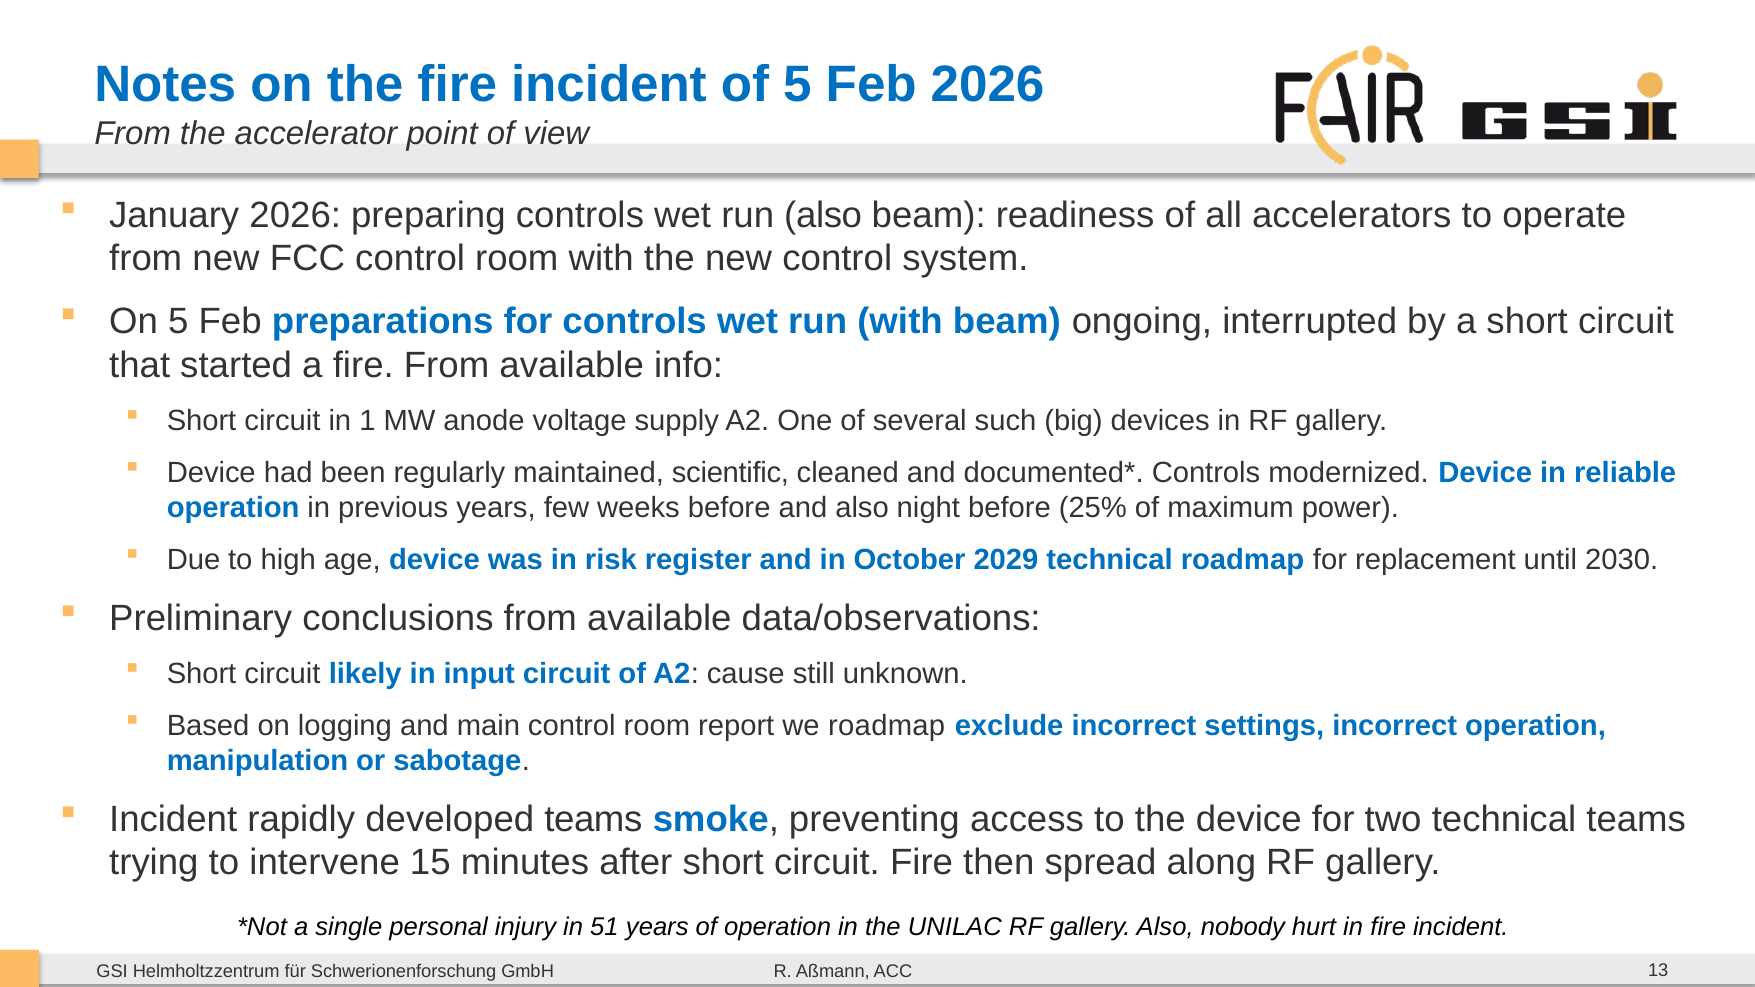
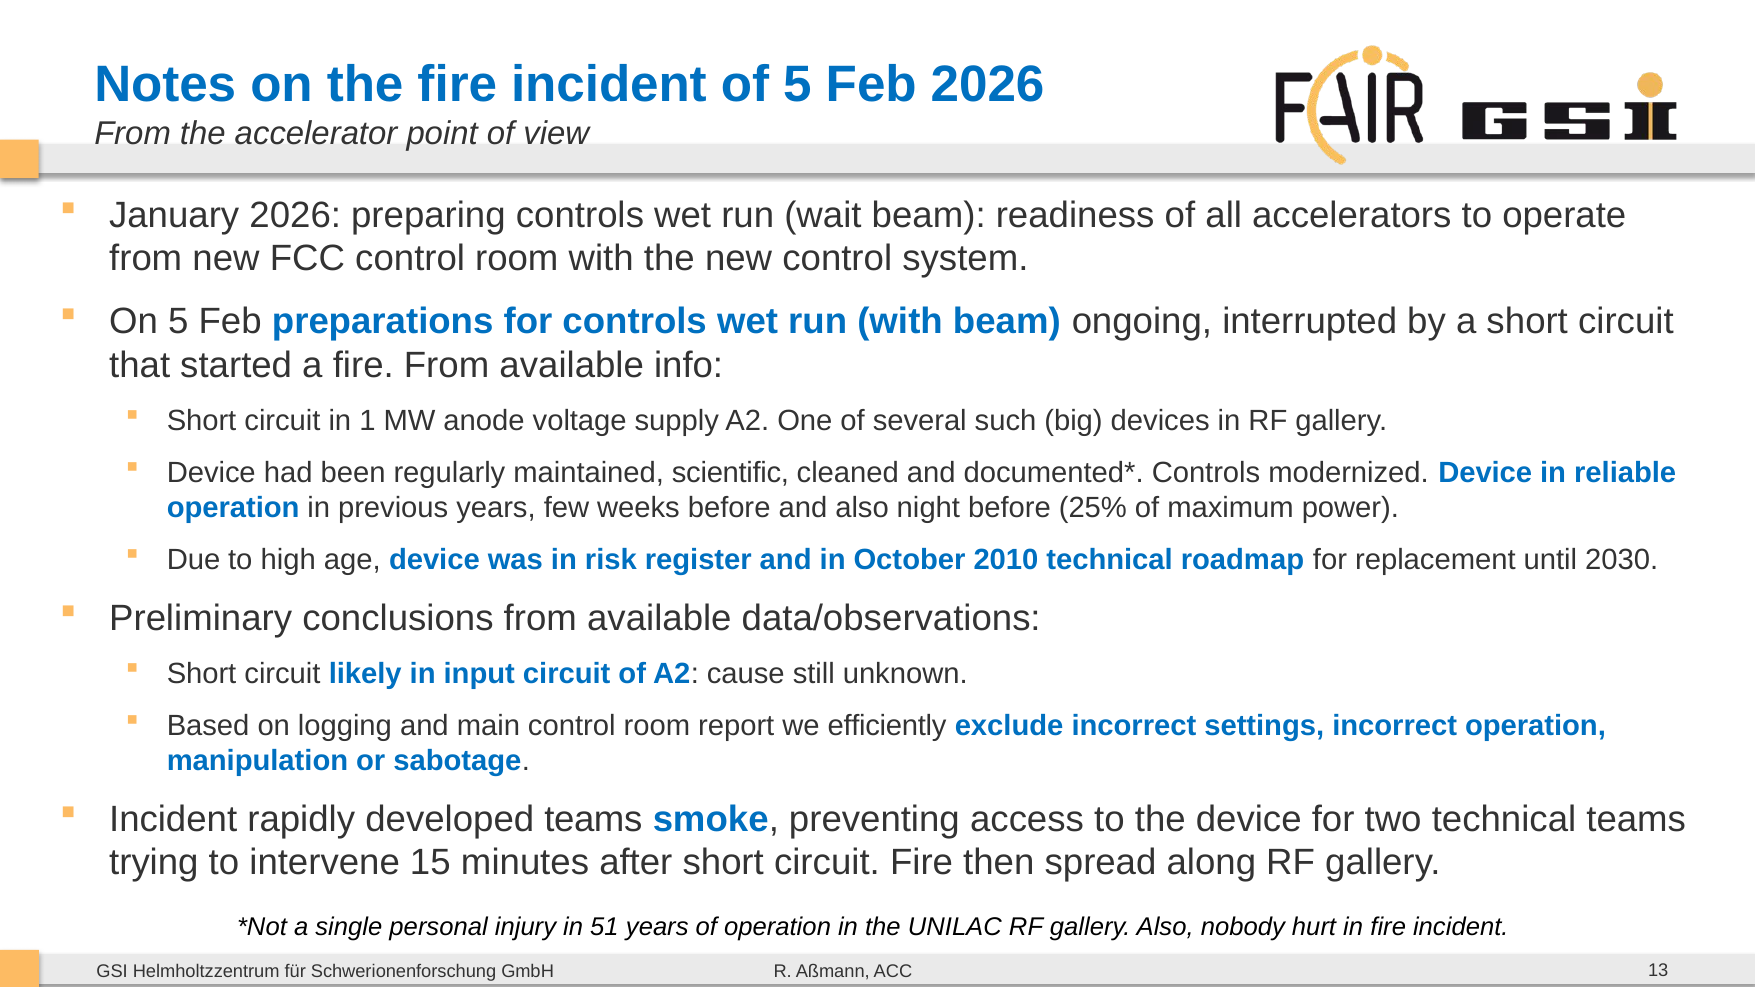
run also: also -> wait
2029: 2029 -> 2010
we roadmap: roadmap -> efficiently
